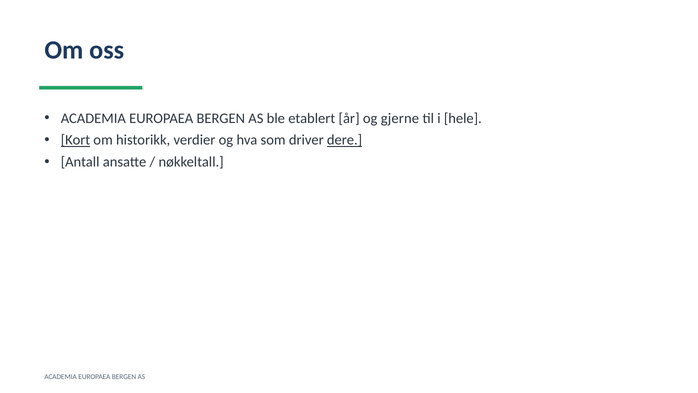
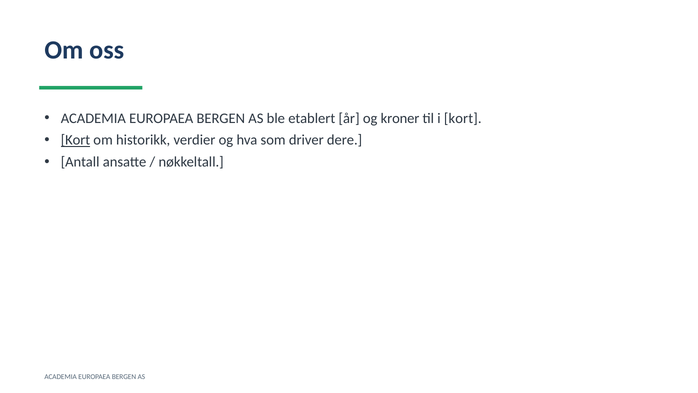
gjerne: gjerne -> kroner
i hele: hele -> kort
dere underline: present -> none
